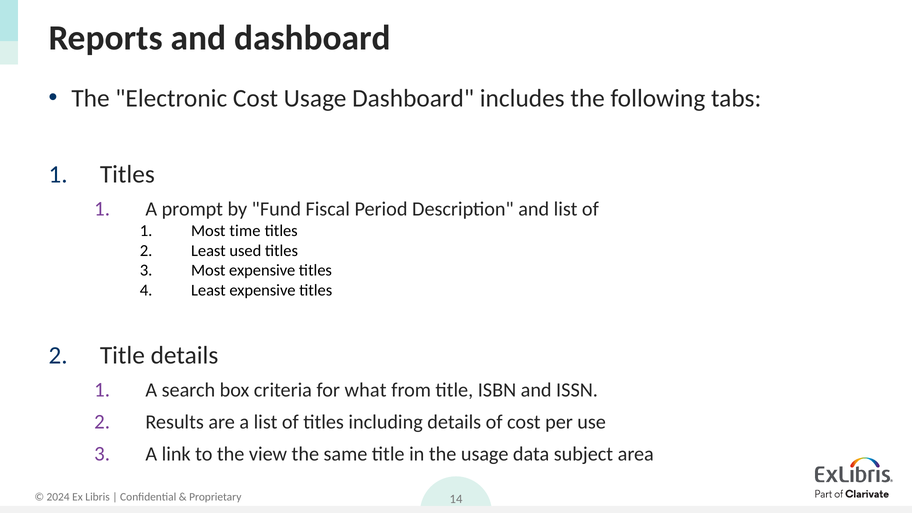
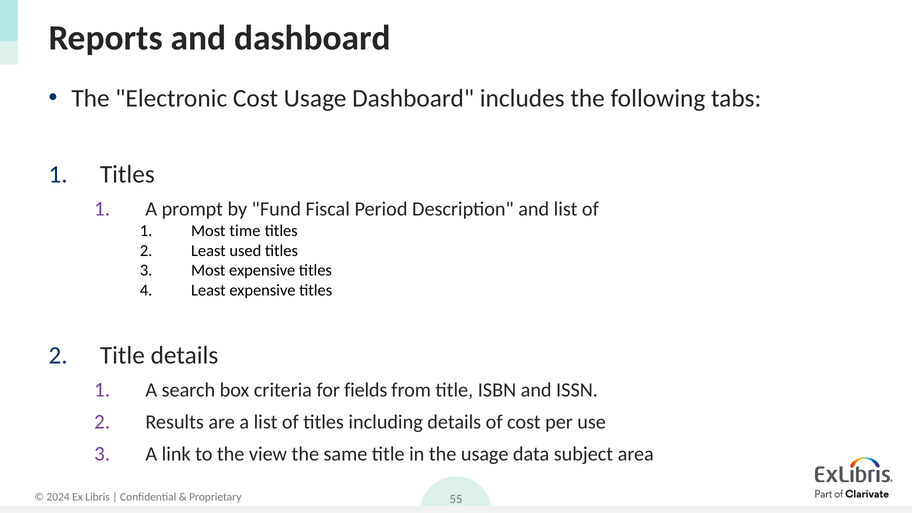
what: what -> fields
14: 14 -> 55
